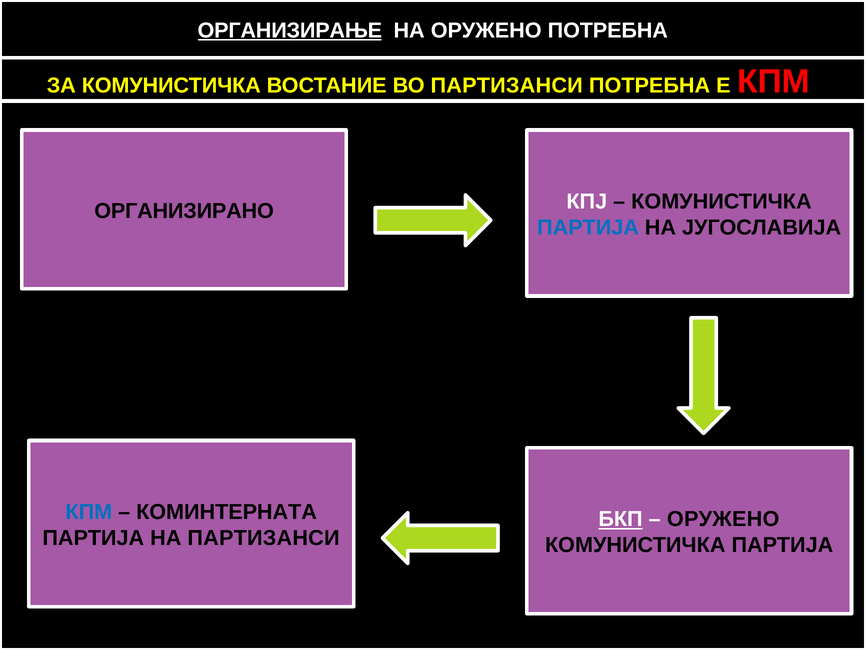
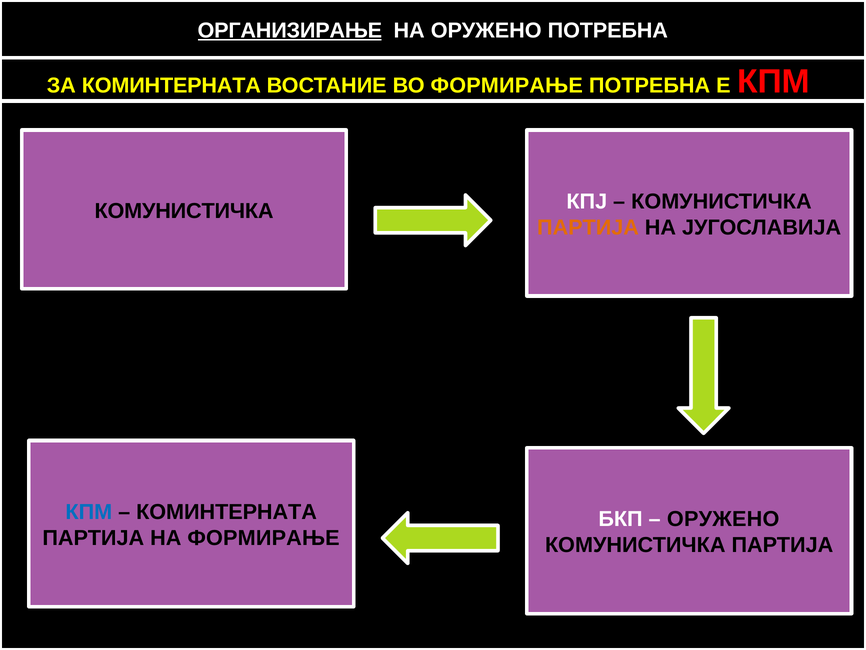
ЗА КОМУНИСТИЧКА: КОМУНИСТИЧКА -> КОМИНТЕРНАТА
ВО ПАРТИЗАНСИ: ПАРТИЗАНСИ -> ФОРМИРАЊЕ
ОРГАНИЗИРАНО at (184, 211): ОРГАНИЗИРАНО -> КОМУНИСТИЧКА
ПАРТИЈА at (588, 227) colour: blue -> orange
БКП underline: present -> none
НА ПАРТИЗАНСИ: ПАРТИЗАНСИ -> ФОРМИРАЊЕ
